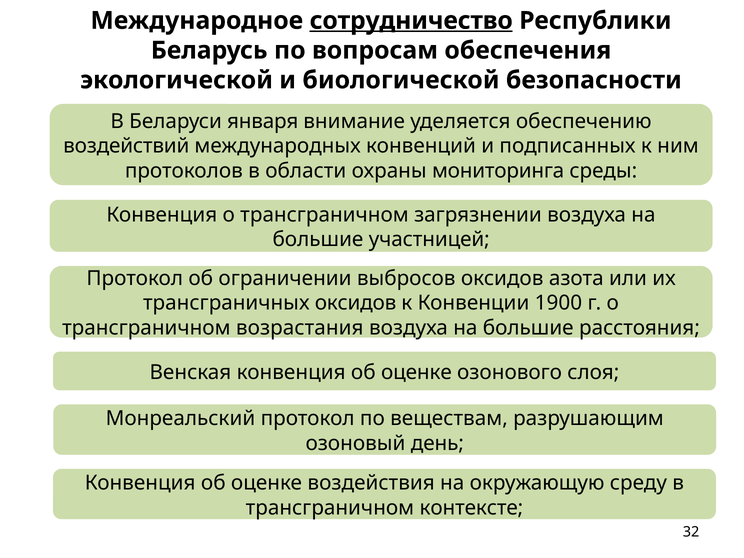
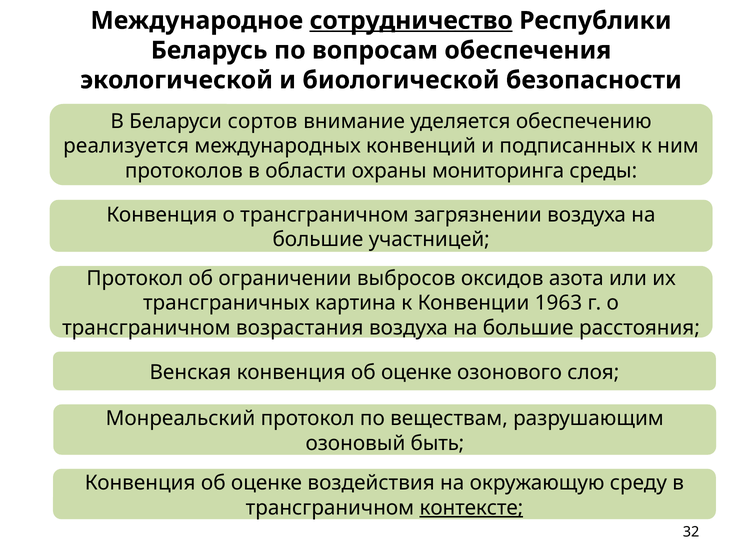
января: января -> сортов
воздействий: воздействий -> реализуется
трансграничных оксидов: оксидов -> картина
1900: 1900 -> 1963
день: день -> быть
контексте underline: none -> present
